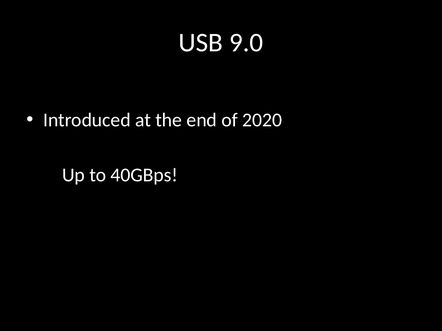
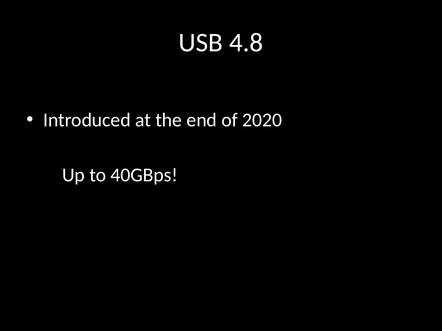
9.0: 9.0 -> 4.8
